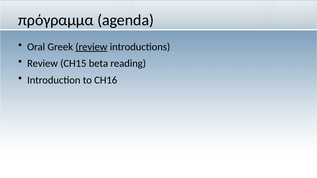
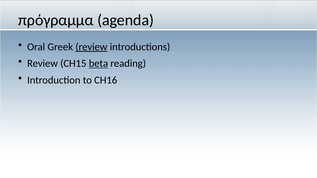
beta underline: none -> present
